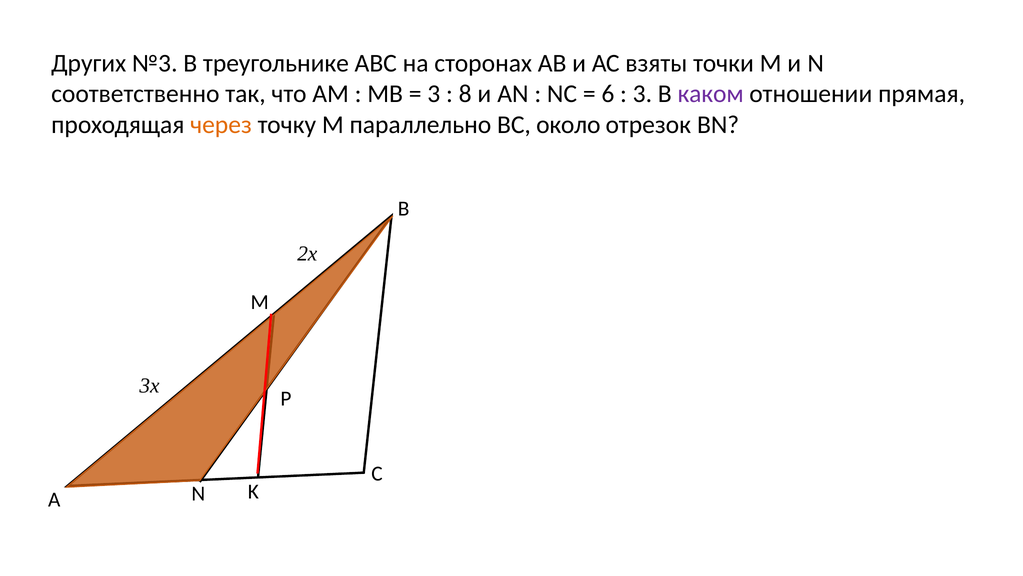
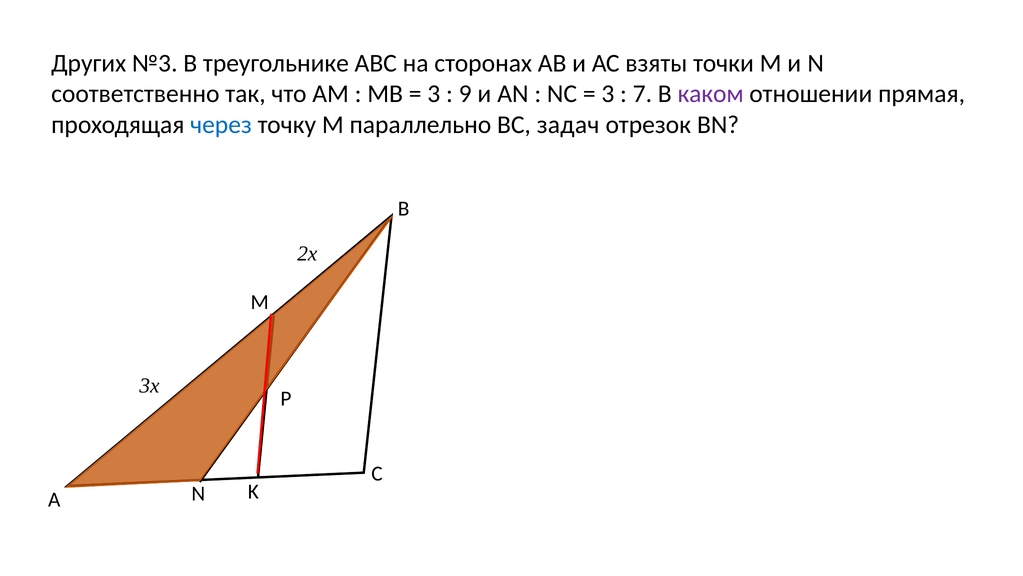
8: 8 -> 9
6 at (608, 94): 6 -> 3
3 at (642, 94): 3 -> 7
через colour: orange -> blue
около: около -> задач
